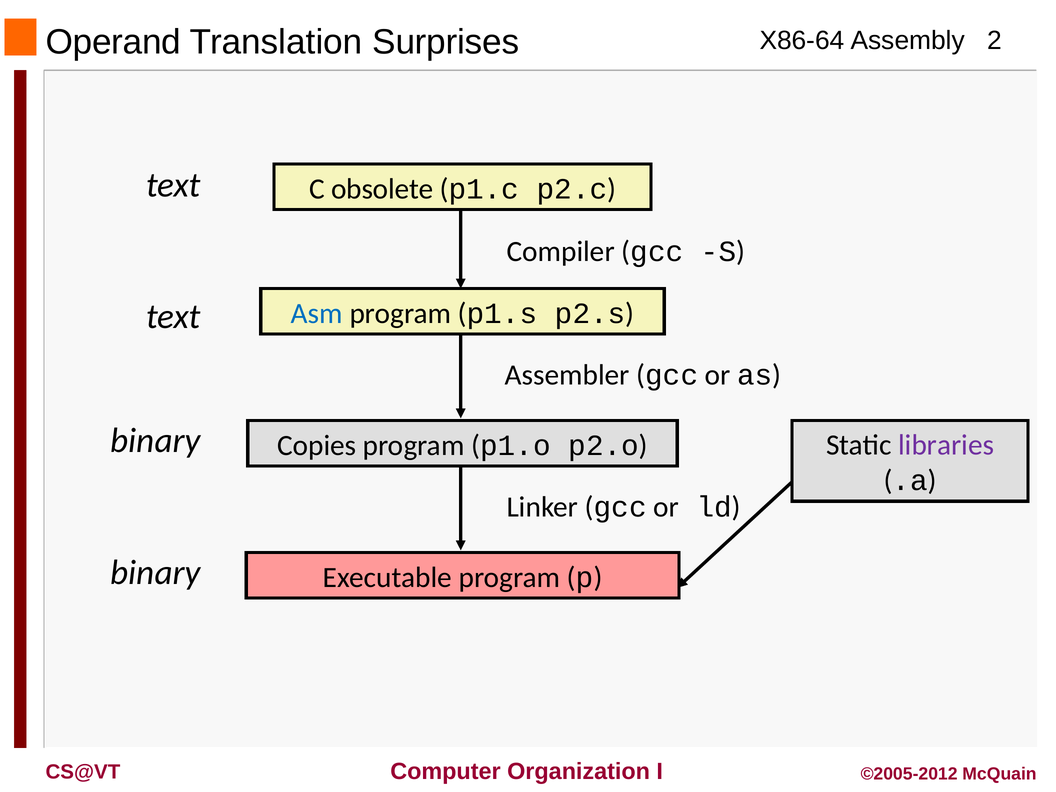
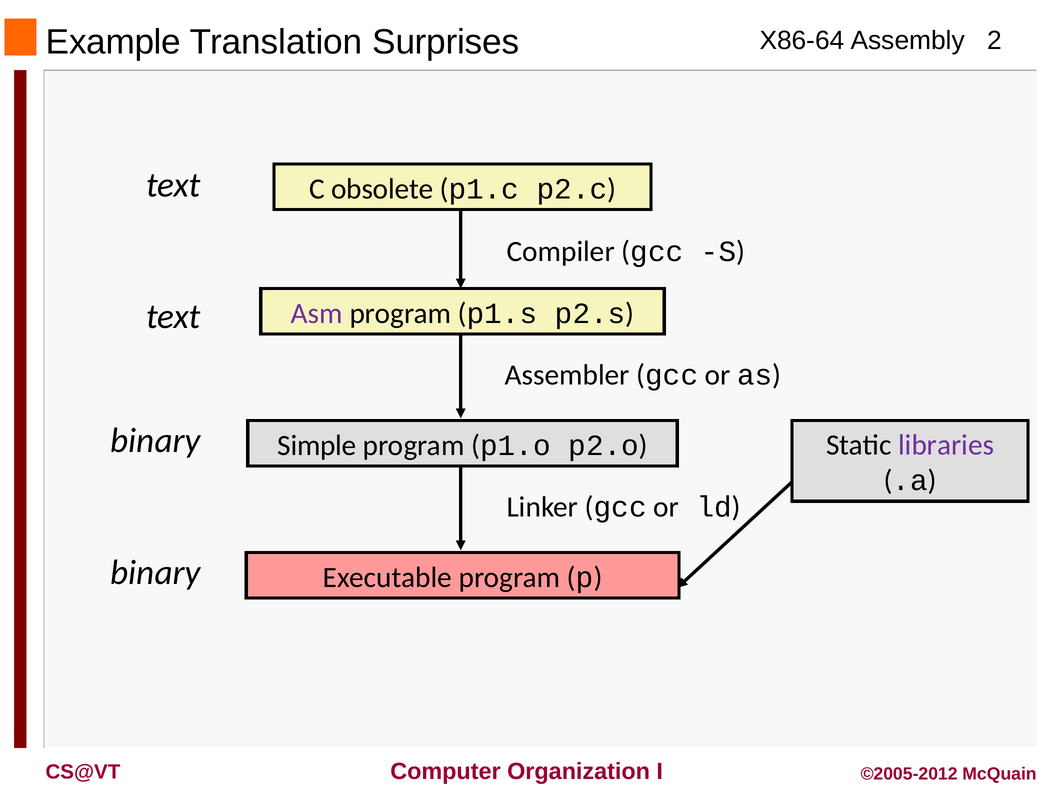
Operand: Operand -> Example
Asm colour: blue -> purple
Copies: Copies -> Simple
